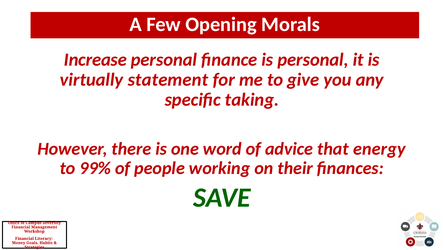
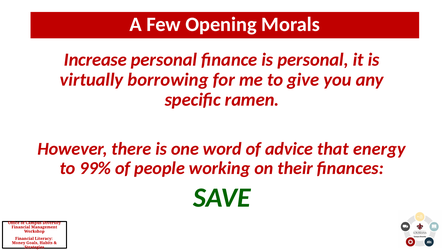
statement: statement -> borrowing
taking: taking -> ramen
